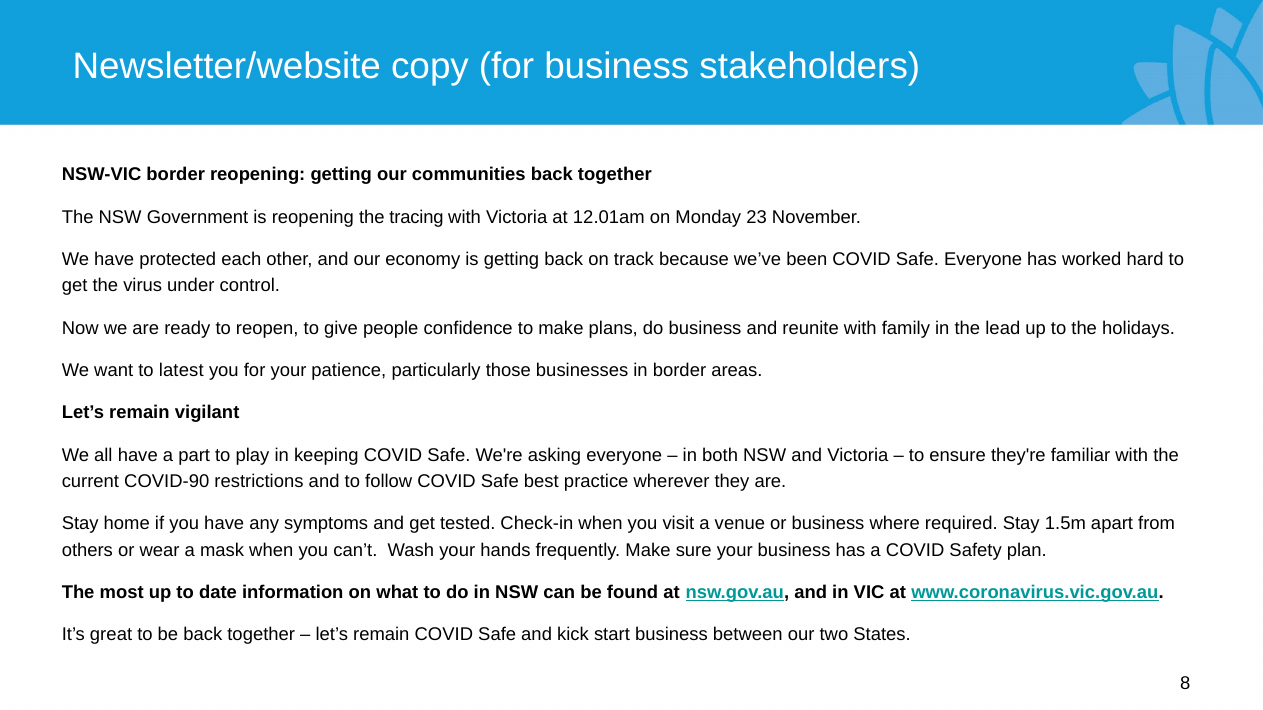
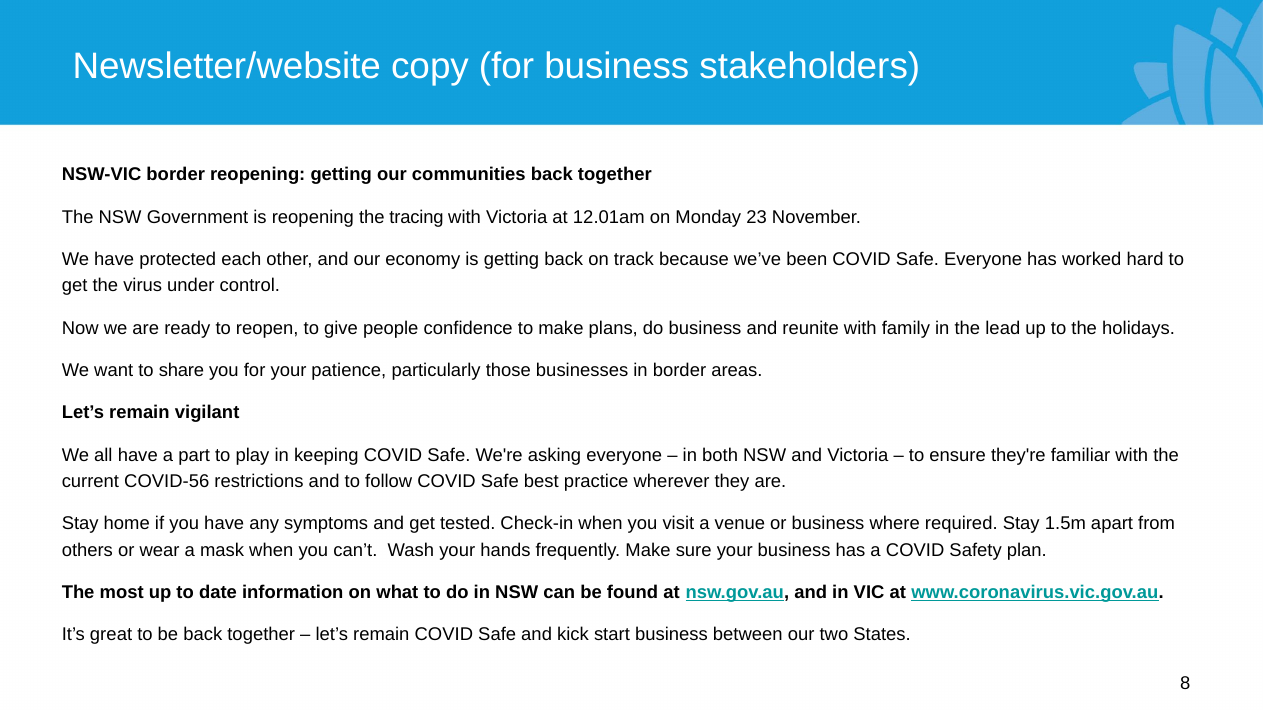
latest: latest -> share
COVID-90: COVID-90 -> COVID-56
